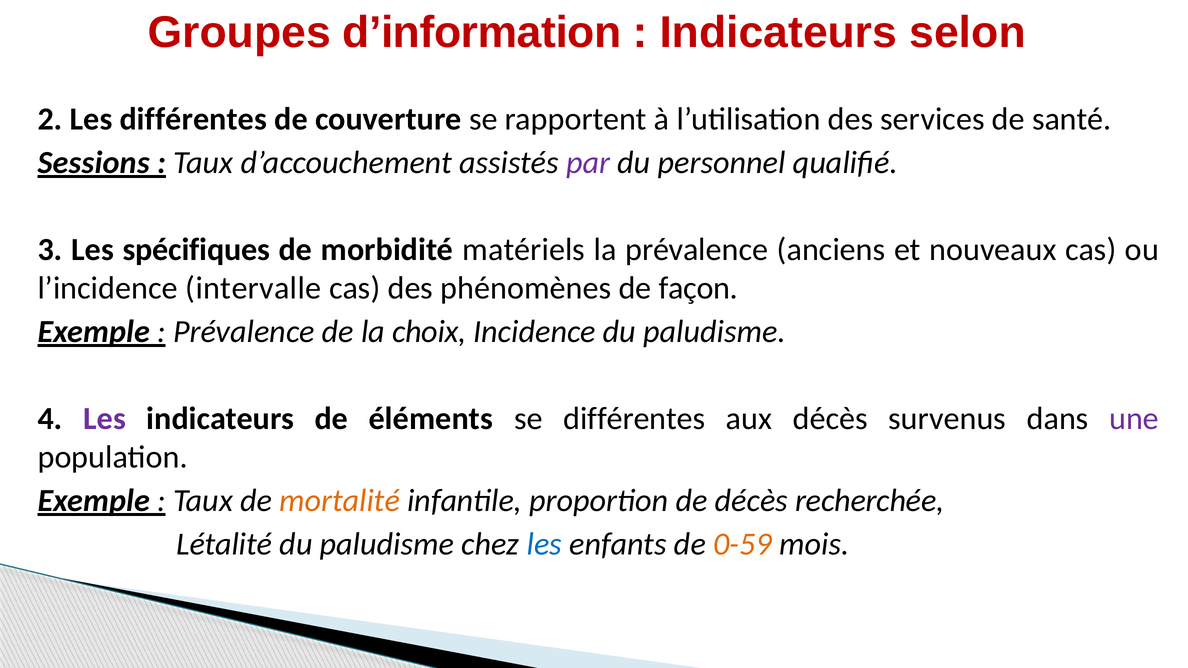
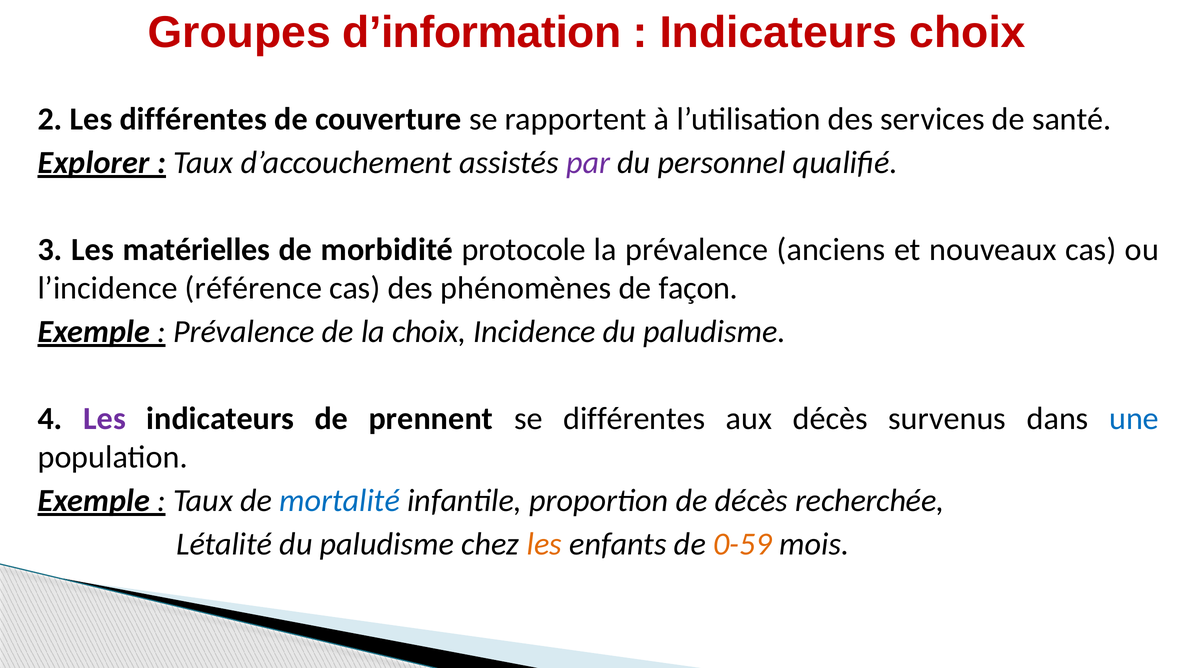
Indicateurs selon: selon -> choix
Sessions: Sessions -> Explorer
spécifiques: spécifiques -> matérielles
matériels: matériels -> protocole
intervalle: intervalle -> référence
éléments: éléments -> prennent
une colour: purple -> blue
mortalité colour: orange -> blue
les at (544, 544) colour: blue -> orange
